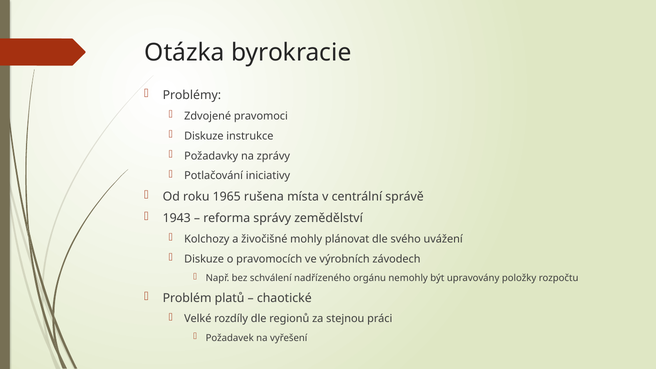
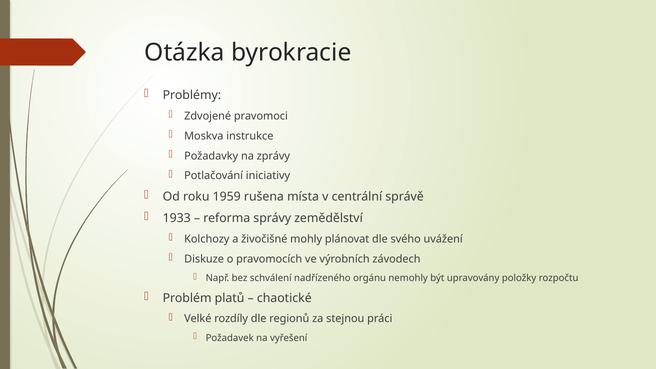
Diskuze at (204, 136): Diskuze -> Moskva
1965: 1965 -> 1959
1943: 1943 -> 1933
